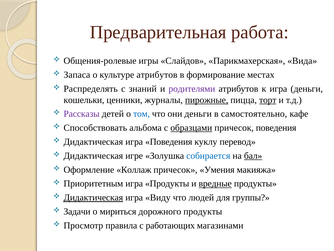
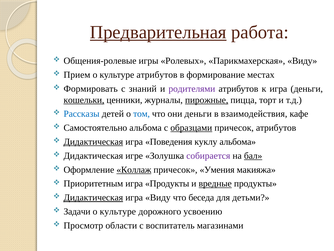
Предварительная underline: none -> present
Слайдов: Слайдов -> Ролевых
Парикмахерская Вида: Вида -> Виду
Запаса: Запаса -> Прием
Распределять: Распределять -> Формировать
кошельки underline: none -> present
торт underline: present -> none
Рассказы colour: purple -> blue
самостоятельно: самостоятельно -> взаимодействия
Способствовать: Способствовать -> Самостоятельно
причесок поведения: поведения -> атрибутов
Дидактическая at (93, 142) underline: none -> present
куклу перевод: перевод -> альбома
собирается colour: blue -> purple
Коллаж underline: none -> present
людей: людей -> беседа
группы: группы -> детьми
мириться at (118, 211): мириться -> культуре
дорожного продукты: продукты -> усвоению
правила: правила -> области
работающих: работающих -> воспитатель
